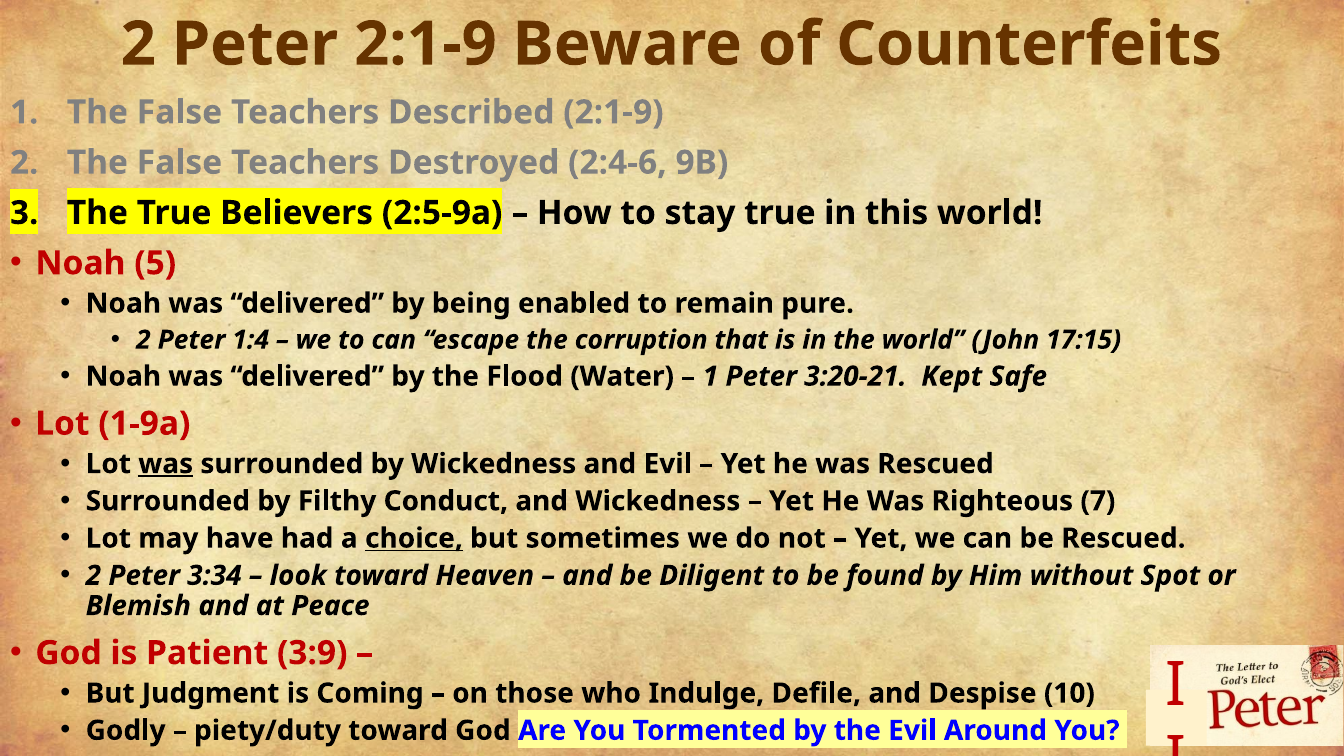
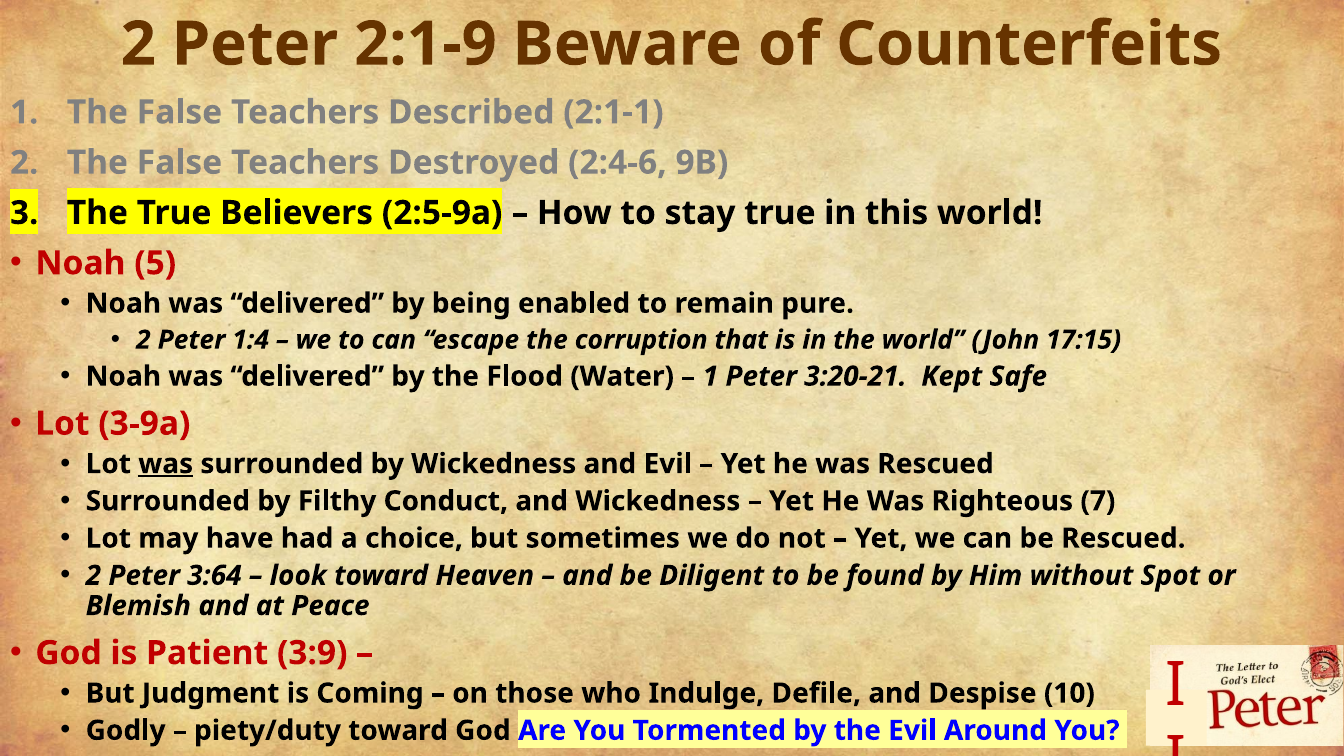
Described 2:1-9: 2:1-9 -> 2:1-1
1-9a: 1-9a -> 3-9a
choice underline: present -> none
3:34: 3:34 -> 3:64
